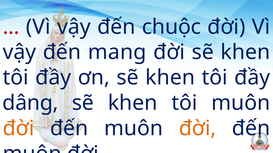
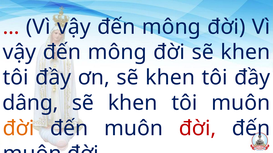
chuộc at (171, 27): chuộc -> mông
mang at (117, 52): mang -> mông
đời at (197, 129) colour: orange -> red
